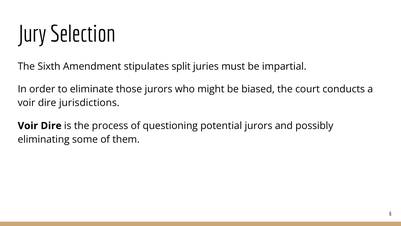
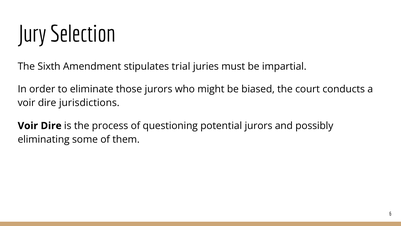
split: split -> trial
